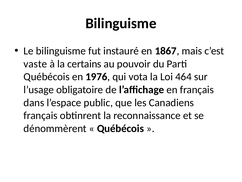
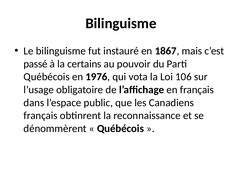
vaste: vaste -> passé
464: 464 -> 106
